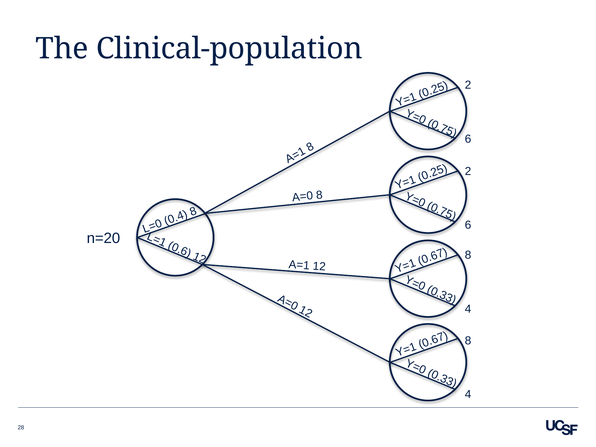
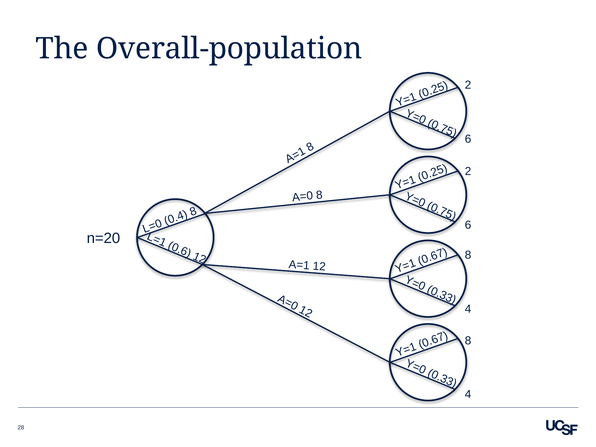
Clinical-population: Clinical-population -> Overall-population
